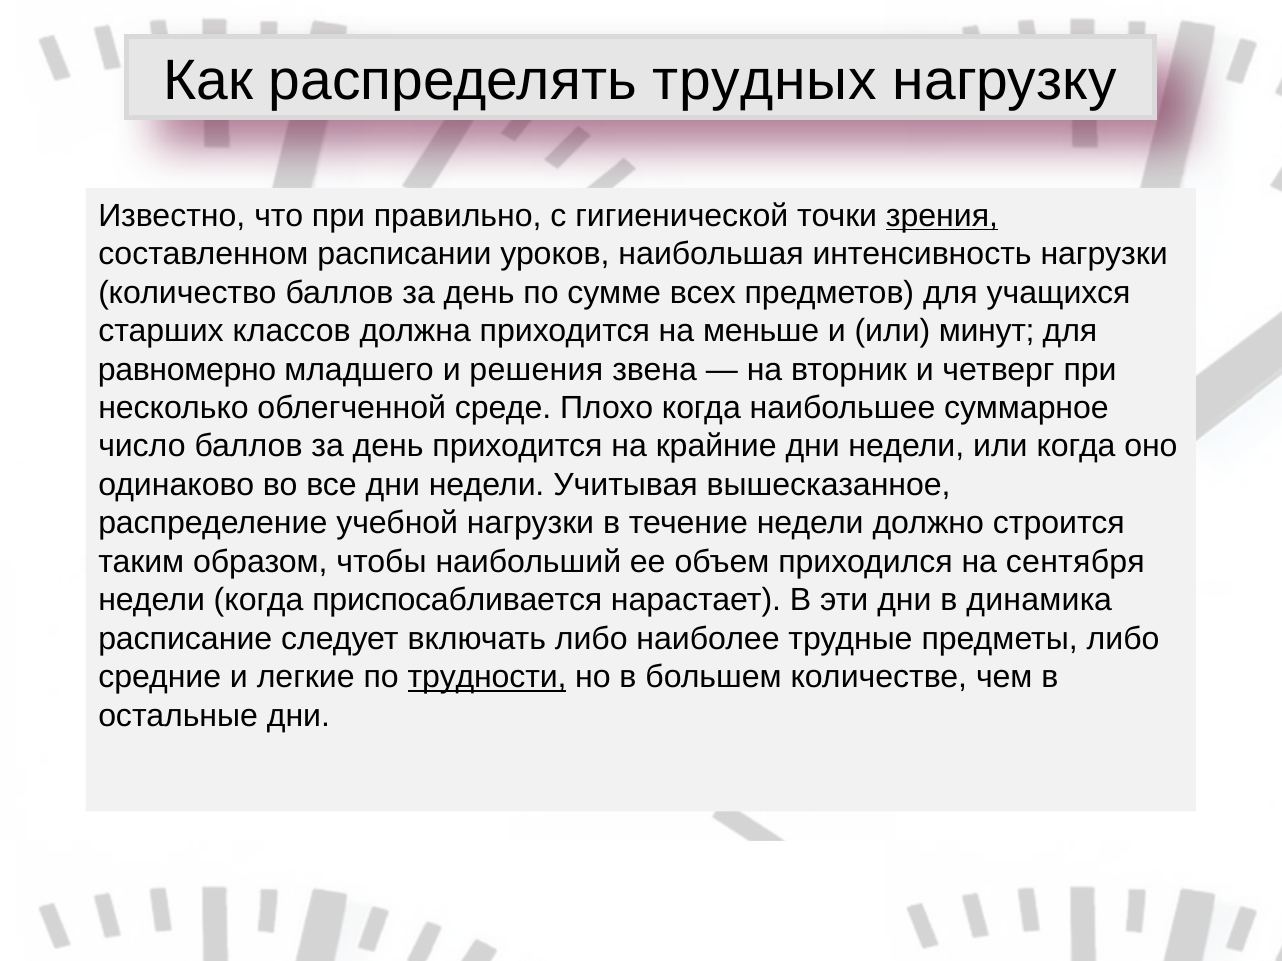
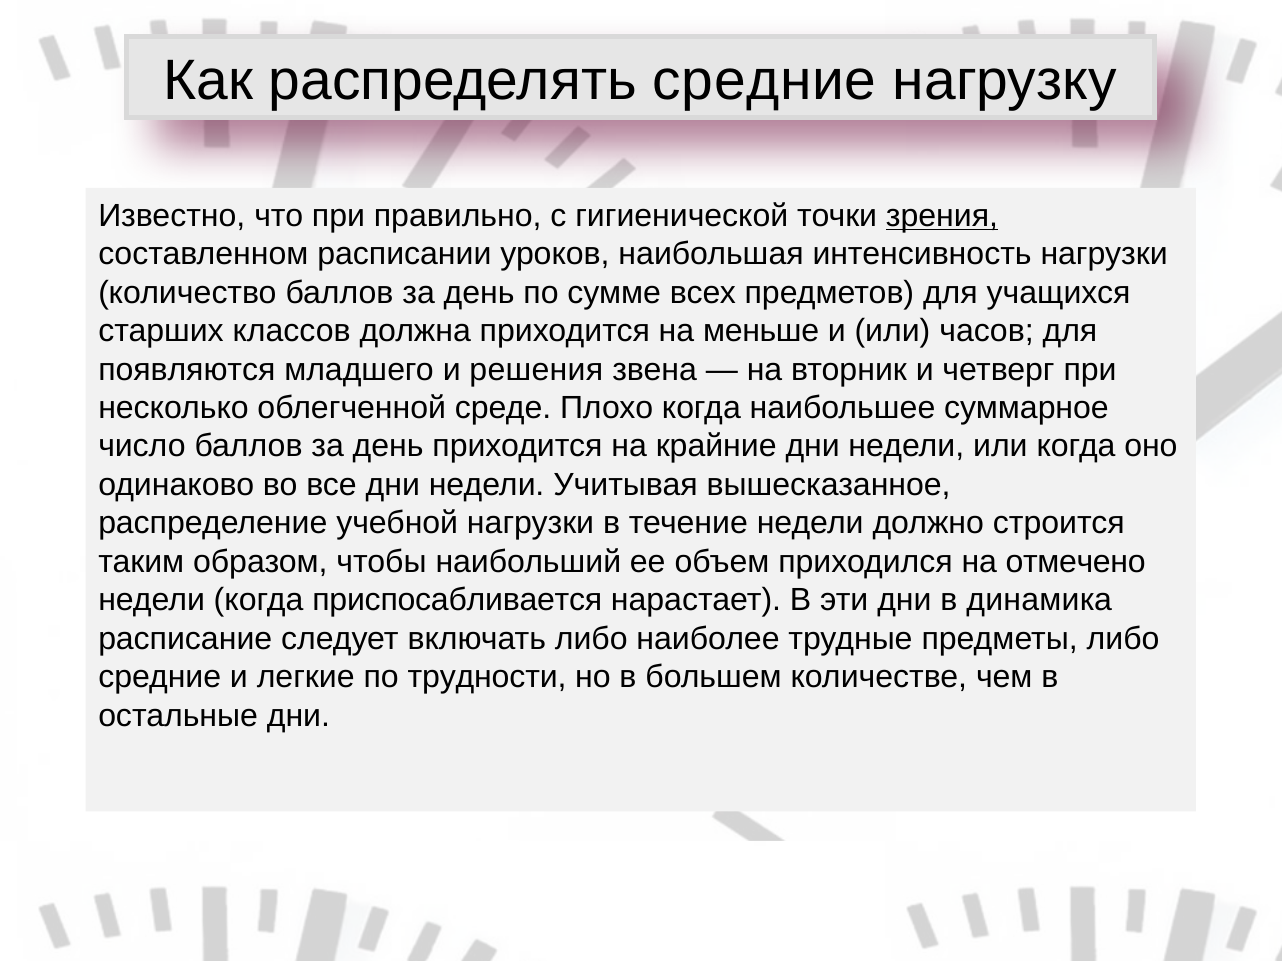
распределять трудных: трудных -> средние
минут: минут -> часов
равномерно: равномерно -> появляются
сентября: сентября -> отмечено
трудности underline: present -> none
